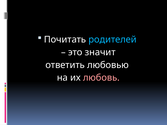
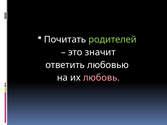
родителей colour: light blue -> light green
